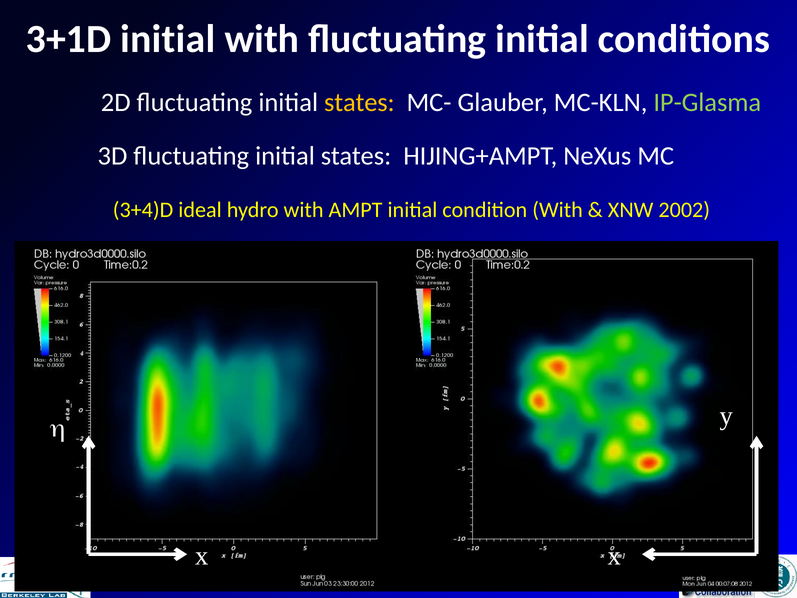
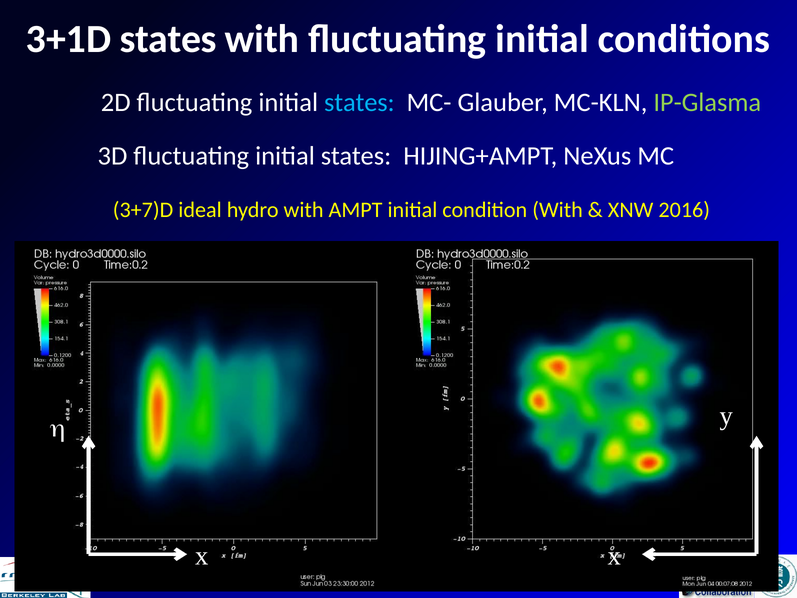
3+1D initial: initial -> states
states at (359, 102) colour: yellow -> light blue
3+4)D: 3+4)D -> 3+7)D
2002: 2002 -> 2016
